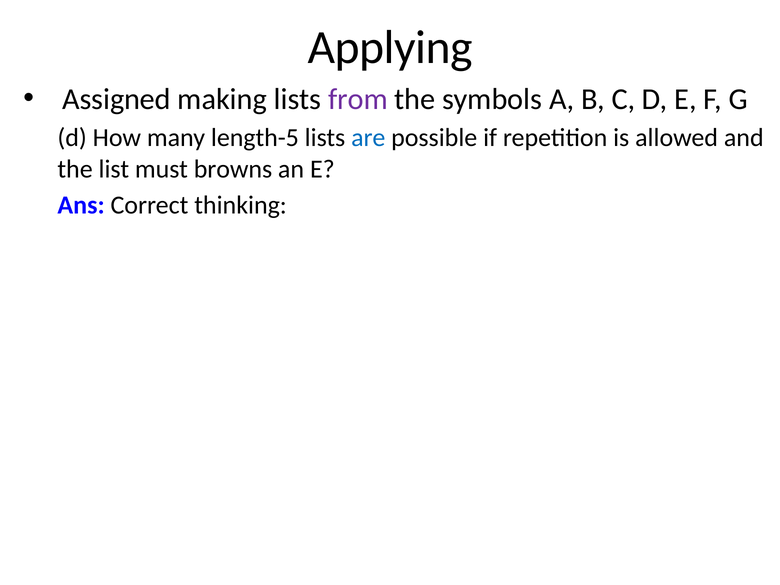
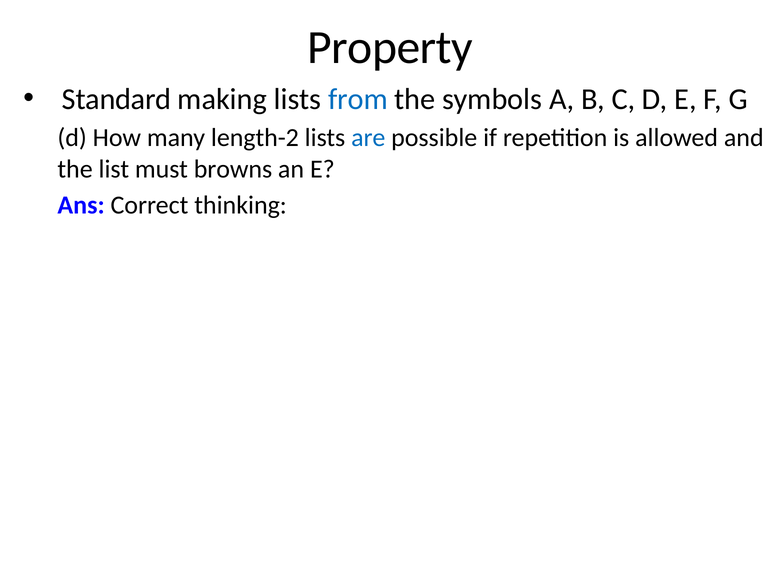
Applying: Applying -> Property
Assigned: Assigned -> Standard
from colour: purple -> blue
length-5: length-5 -> length-2
